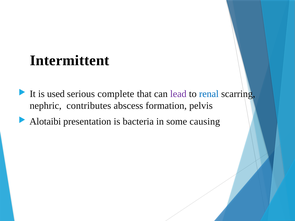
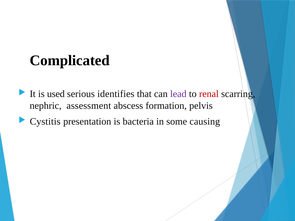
Intermittent: Intermittent -> Complicated
complete: complete -> identifies
renal colour: blue -> red
contributes: contributes -> assessment
Alotaibi: Alotaibi -> Cystitis
